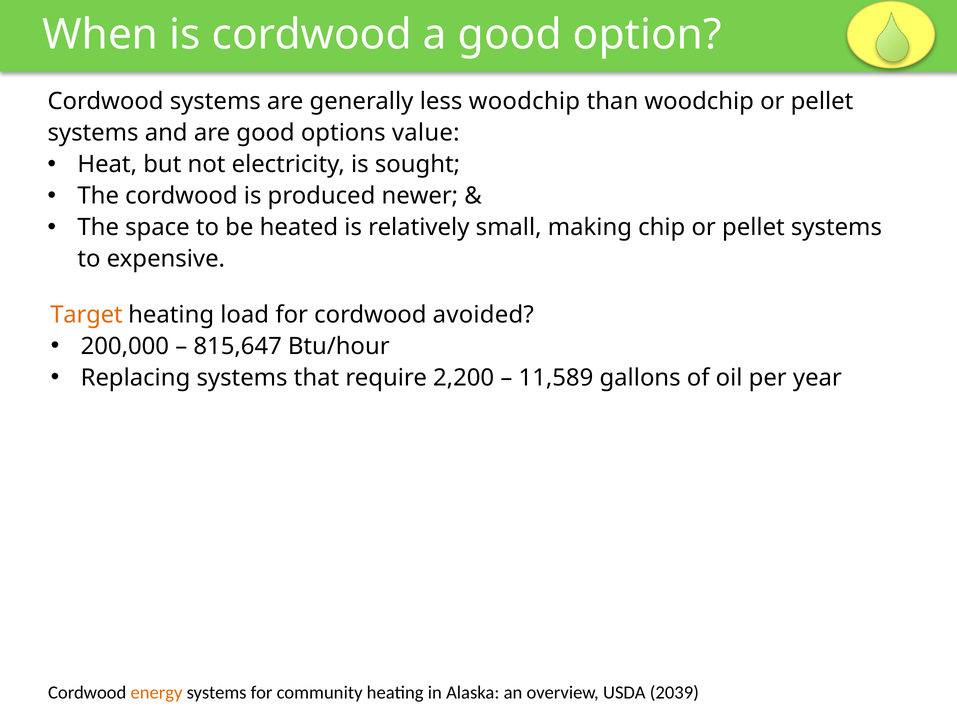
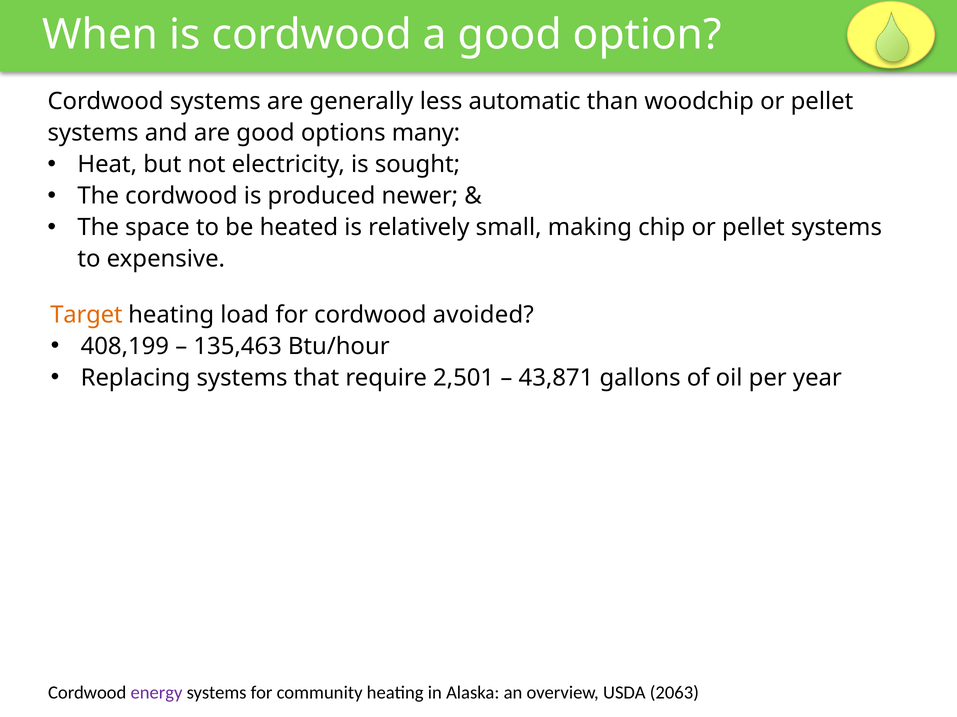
less woodchip: woodchip -> automatic
value: value -> many
200,000: 200,000 -> 408,199
815,647: 815,647 -> 135,463
2,200: 2,200 -> 2,501
11,589: 11,589 -> 43,871
energy colour: orange -> purple
2039: 2039 -> 2063
